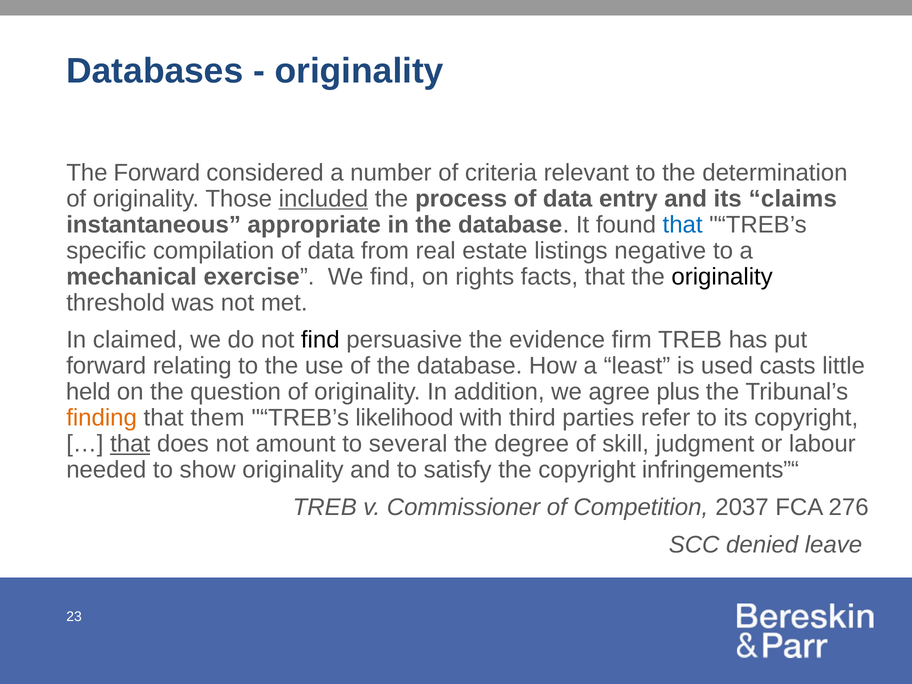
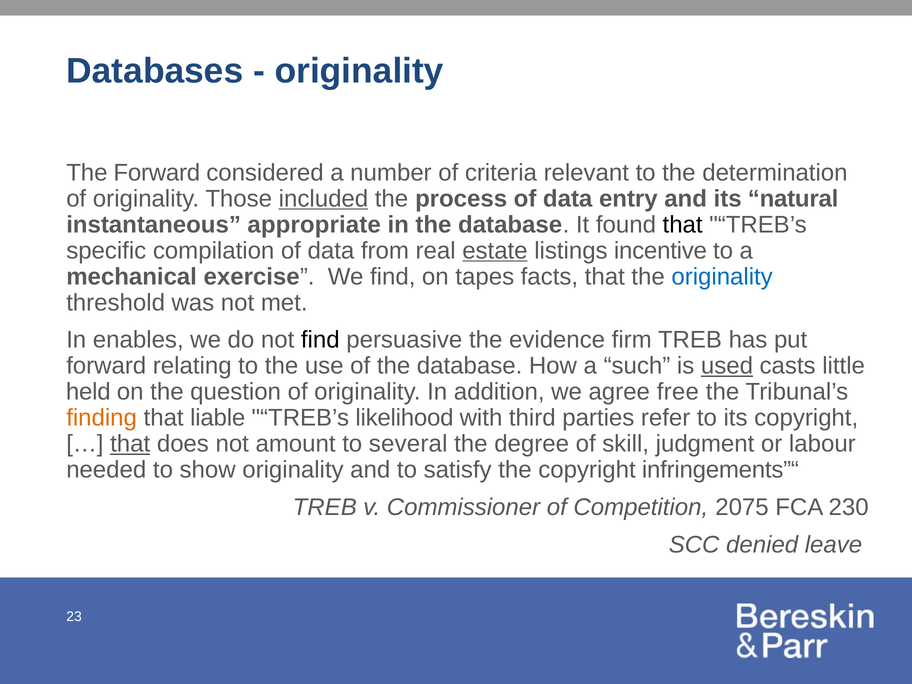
claims: claims -> natural
that at (683, 225) colour: blue -> black
estate underline: none -> present
negative: negative -> incentive
rights: rights -> tapes
originality at (722, 277) colour: black -> blue
claimed: claimed -> enables
least: least -> such
used underline: none -> present
plus: plus -> free
them: them -> liable
2037: 2037 -> 2075
276: 276 -> 230
